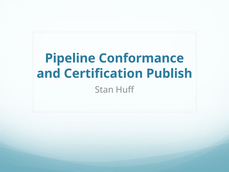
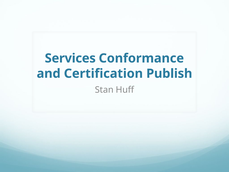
Pipeline: Pipeline -> Services
